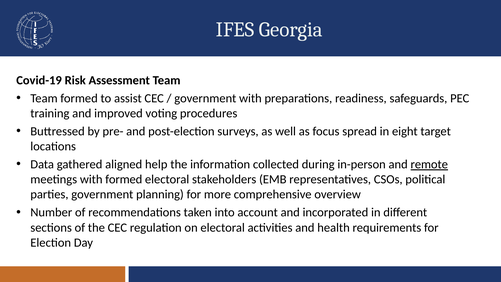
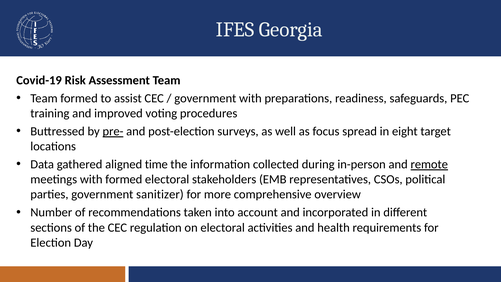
pre- underline: none -> present
help: help -> time
planning: planning -> sanitizer
